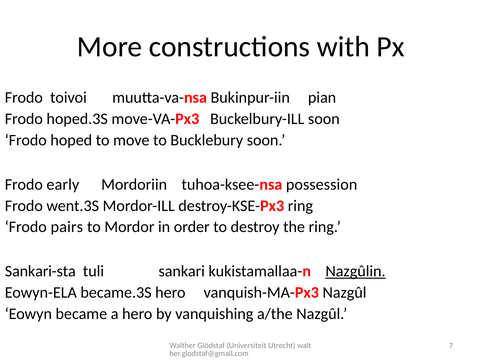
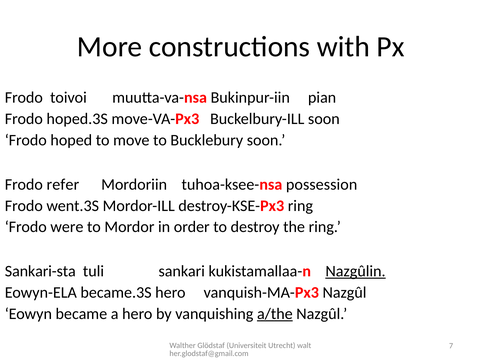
early: early -> refer
pairs: pairs -> were
a/the underline: none -> present
